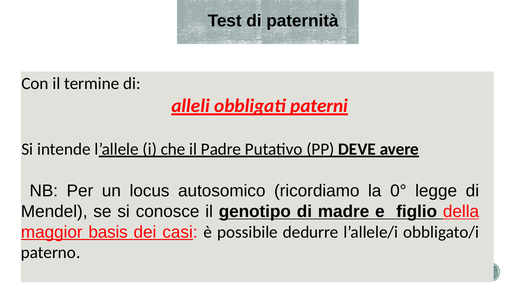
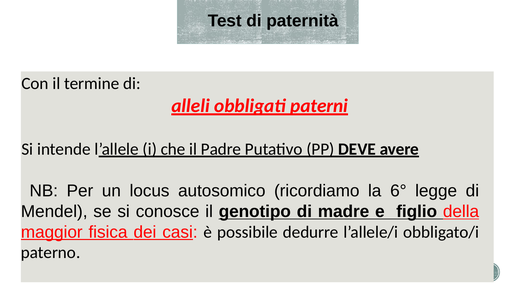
0°: 0° -> 6°
basis: basis -> fisica
